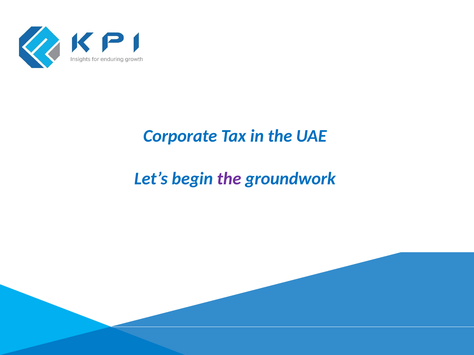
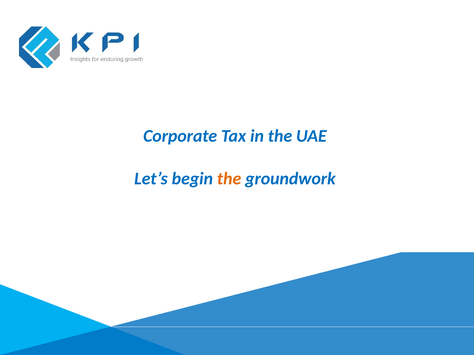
the at (229, 179) colour: purple -> orange
